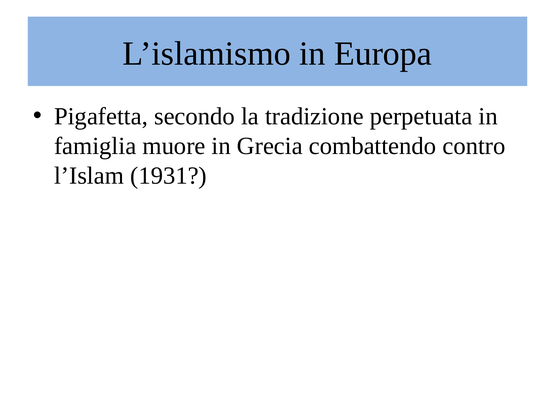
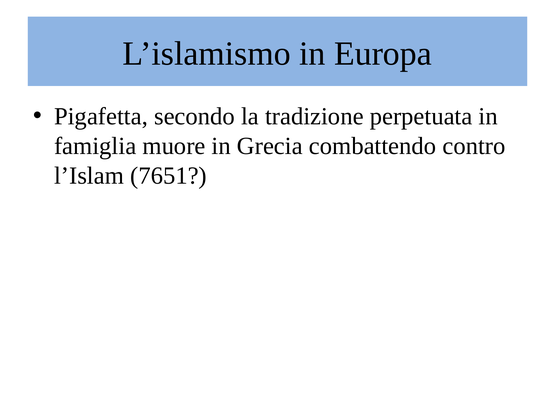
1931: 1931 -> 7651
